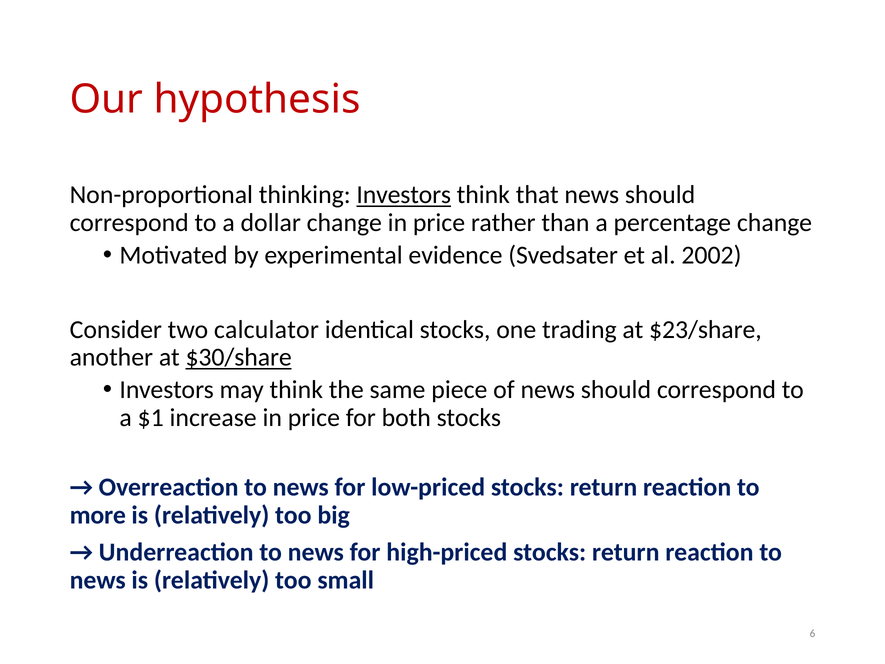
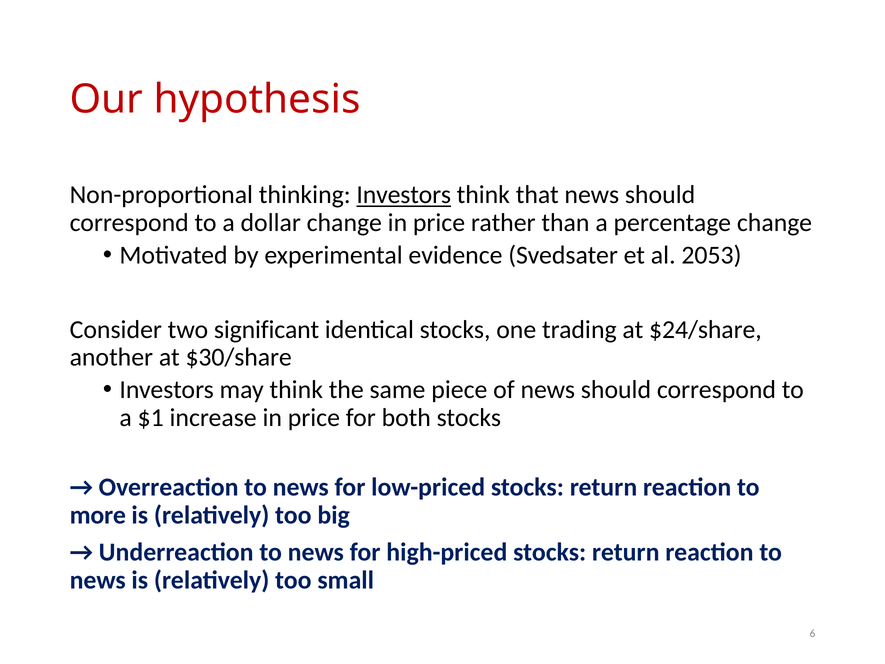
2002: 2002 -> 2053
calculator: calculator -> significant
$23/share: $23/share -> $24/share
$30/share underline: present -> none
